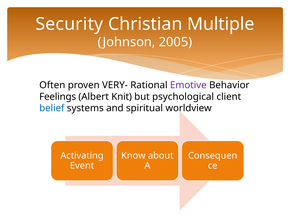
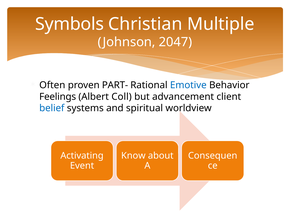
Security: Security -> Symbols
2005: 2005 -> 2047
VERY-: VERY- -> PART-
Emotive colour: purple -> blue
Knit: Knit -> Coll
psychological: psychological -> advancement
